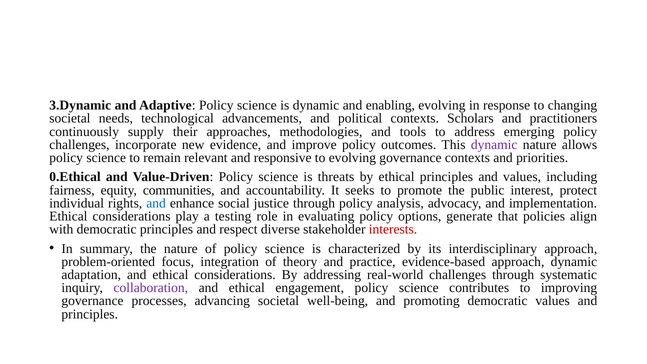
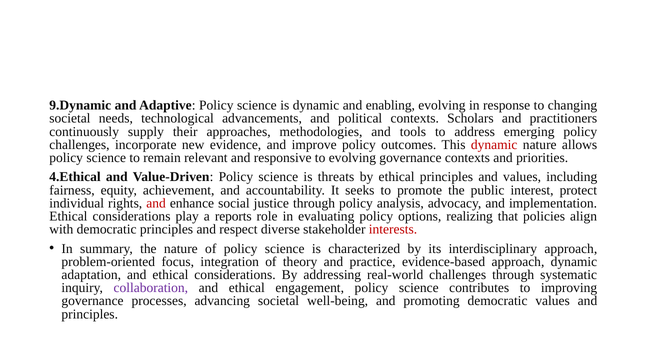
3.Dynamic: 3.Dynamic -> 9.Dynamic
dynamic at (494, 145) colour: purple -> red
0.Ethical: 0.Ethical -> 4.Ethical
communities: communities -> achievement
and at (156, 203) colour: blue -> red
testing: testing -> reports
generate: generate -> realizing
